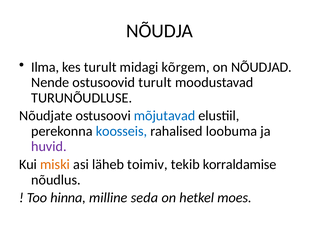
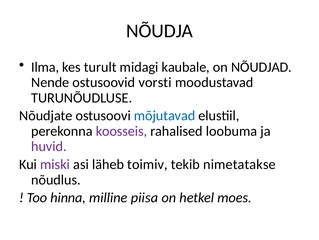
kõrgem: kõrgem -> kaubale
ostusoovid turult: turult -> vorsti
koosseis colour: blue -> purple
miski colour: orange -> purple
korraldamise: korraldamise -> nimetatakse
seda: seda -> piisa
